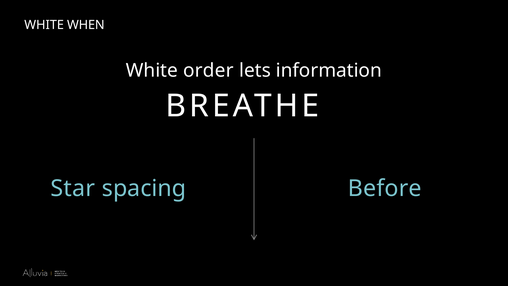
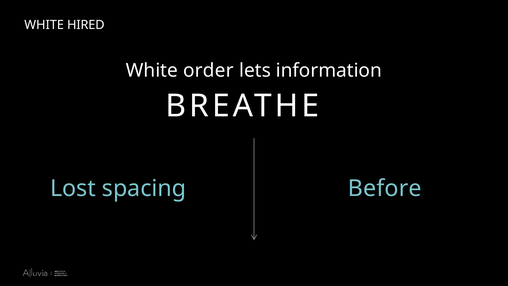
WHEN: WHEN -> HIRED
Star: Star -> Lost
